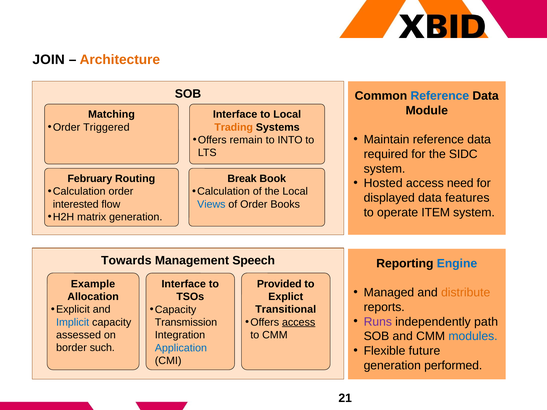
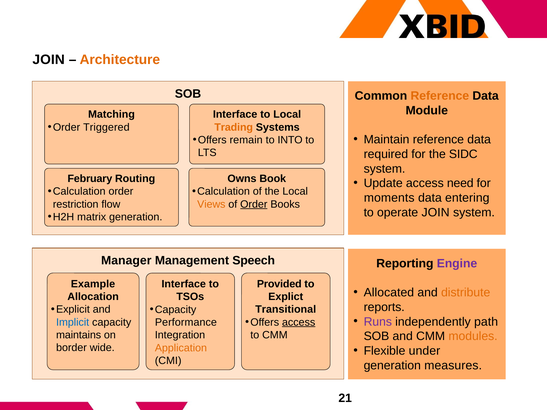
Reference at (440, 96) colour: blue -> orange
Break: Break -> Owns
Hosted: Hosted -> Update
displayed: displayed -> moments
features: features -> entering
interested: interested -> restriction
Views colour: blue -> orange
Order at (254, 204) underline: none -> present
operate ITEM: ITEM -> JOIN
Towards: Towards -> Manager
Engine colour: blue -> purple
Managed: Managed -> Allocated
Transmission: Transmission -> Performance
assessed: assessed -> maintains
modules colour: blue -> orange
such: such -> wide
Application colour: blue -> orange
future: future -> under
performed: performed -> measures
